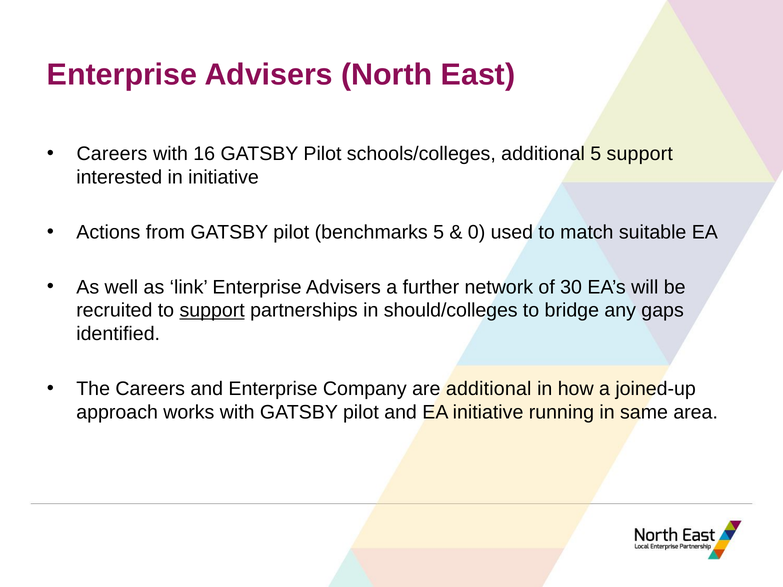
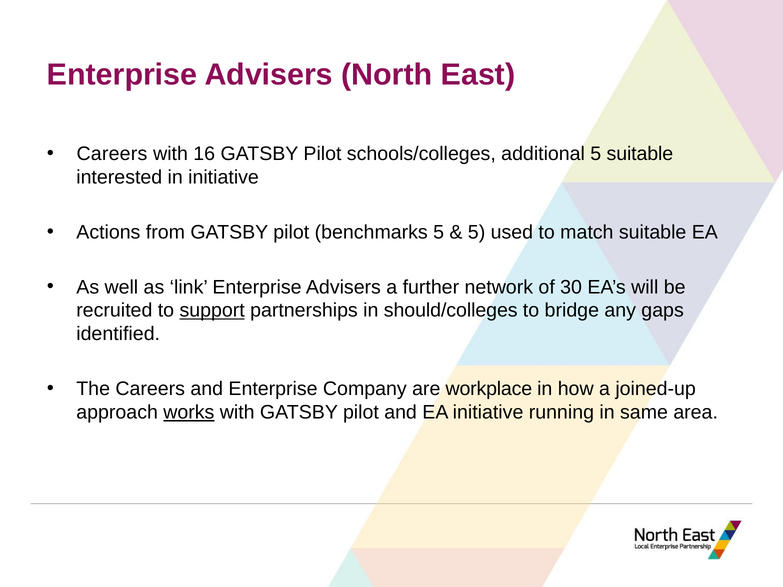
5 support: support -> suitable
0 at (477, 232): 0 -> 5
are additional: additional -> workplace
works underline: none -> present
